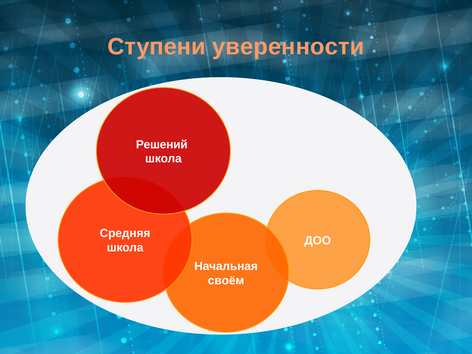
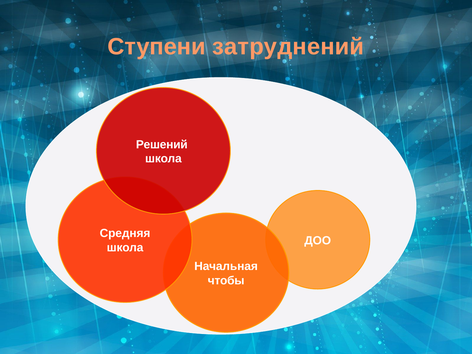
уверенности: уверенности -> затруднений
своём: своём -> чтобы
